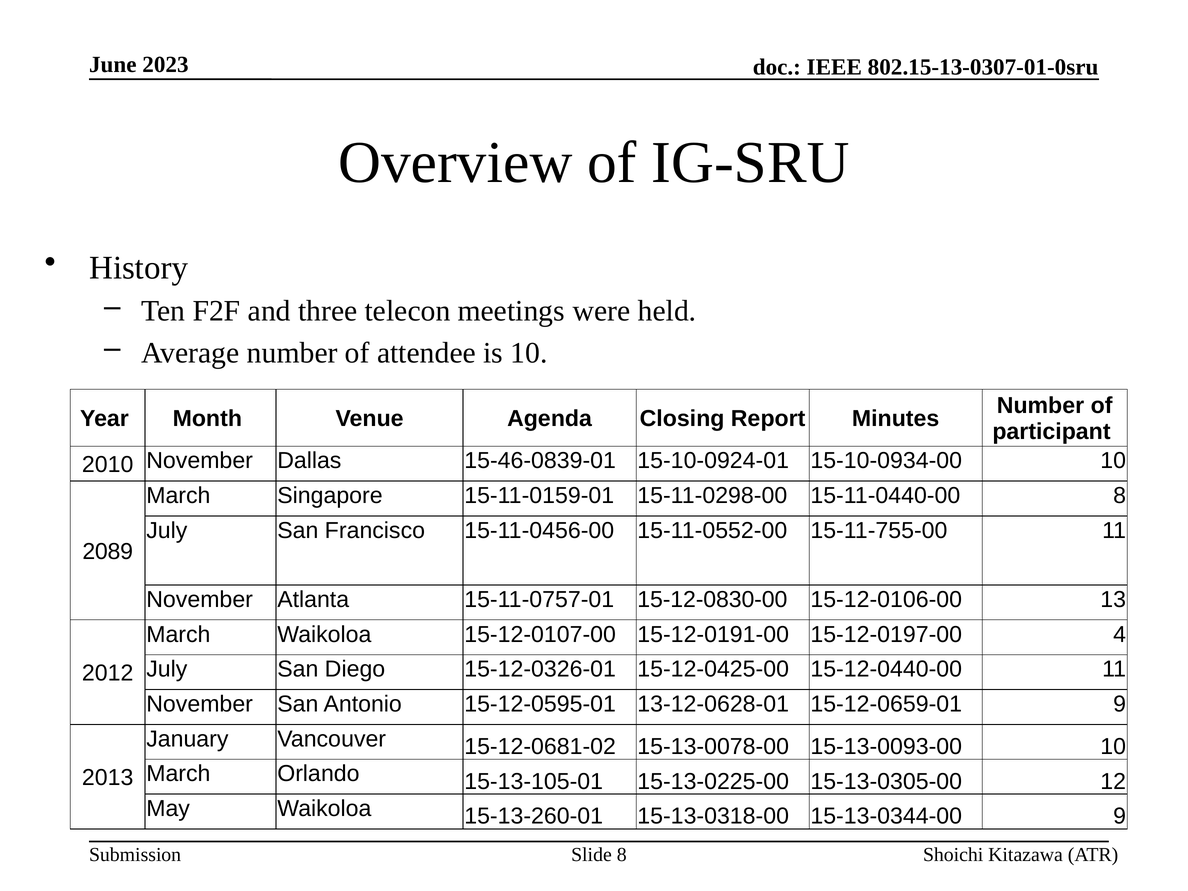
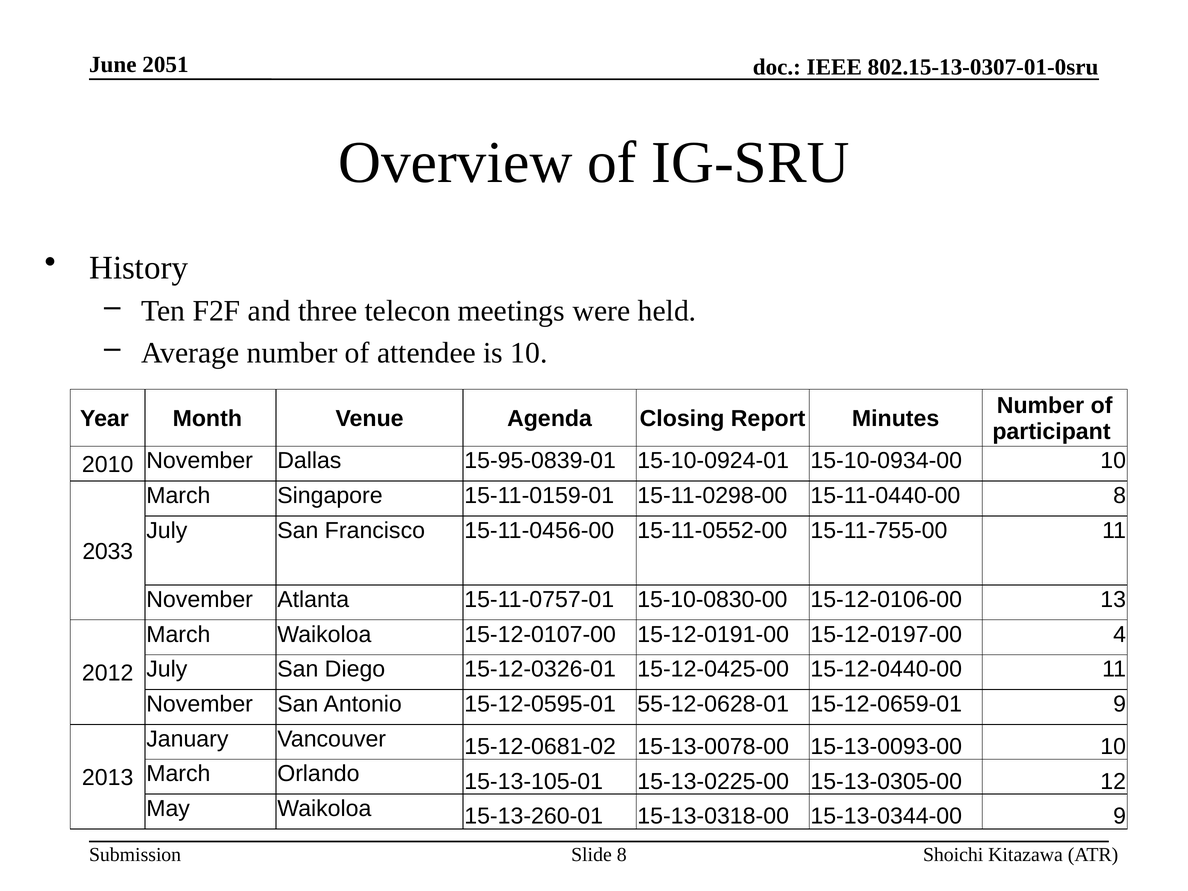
2023: 2023 -> 2051
15-46-0839-01: 15-46-0839-01 -> 15-95-0839-01
2089: 2089 -> 2033
15-12-0830-00: 15-12-0830-00 -> 15-10-0830-00
13-12-0628-01: 13-12-0628-01 -> 55-12-0628-01
